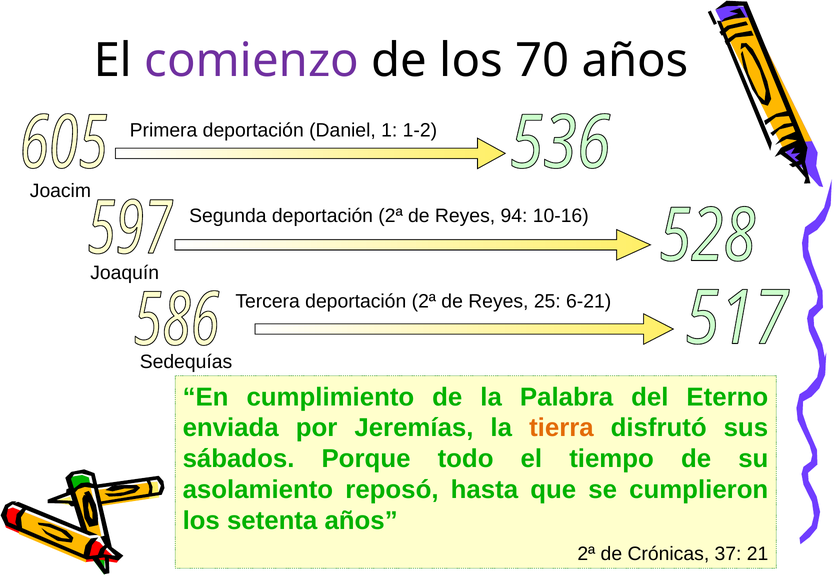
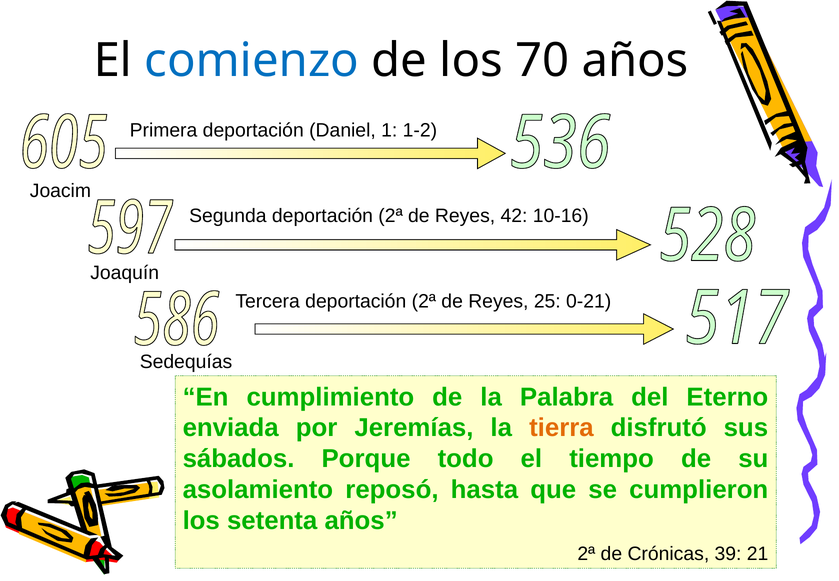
comienzo colour: purple -> blue
94: 94 -> 42
6-21: 6-21 -> 0-21
37: 37 -> 39
